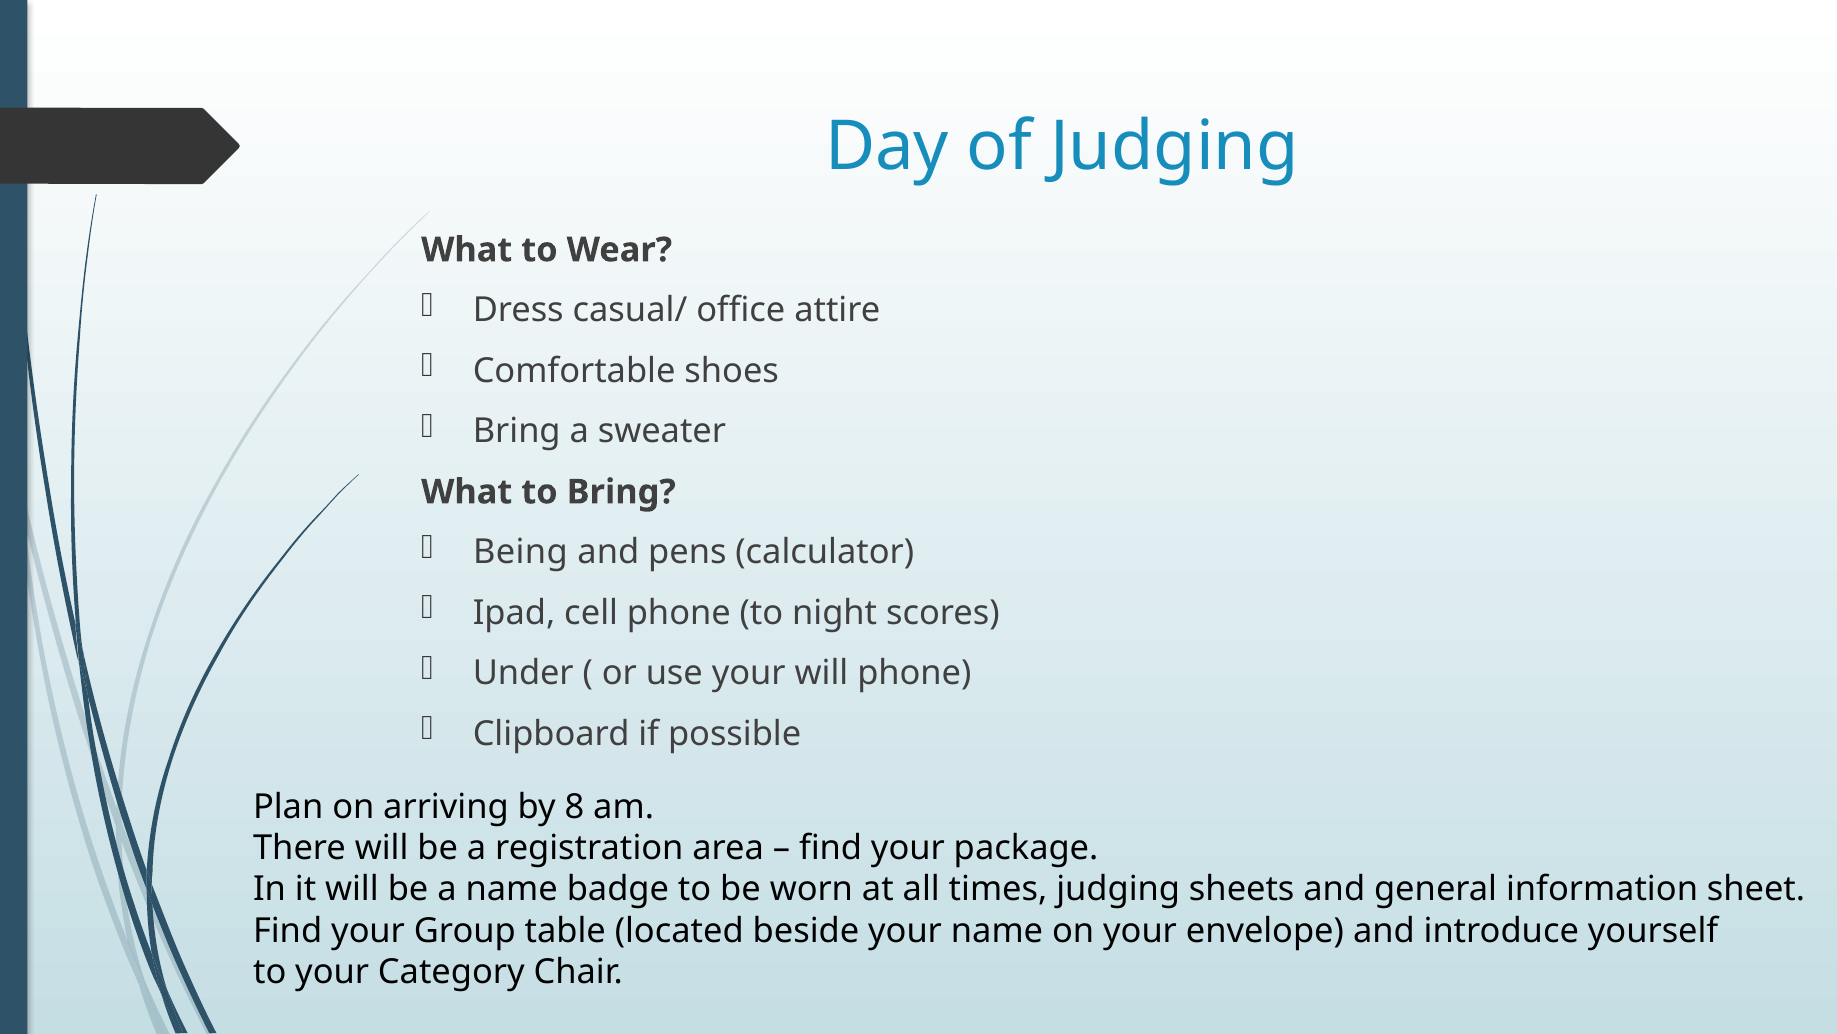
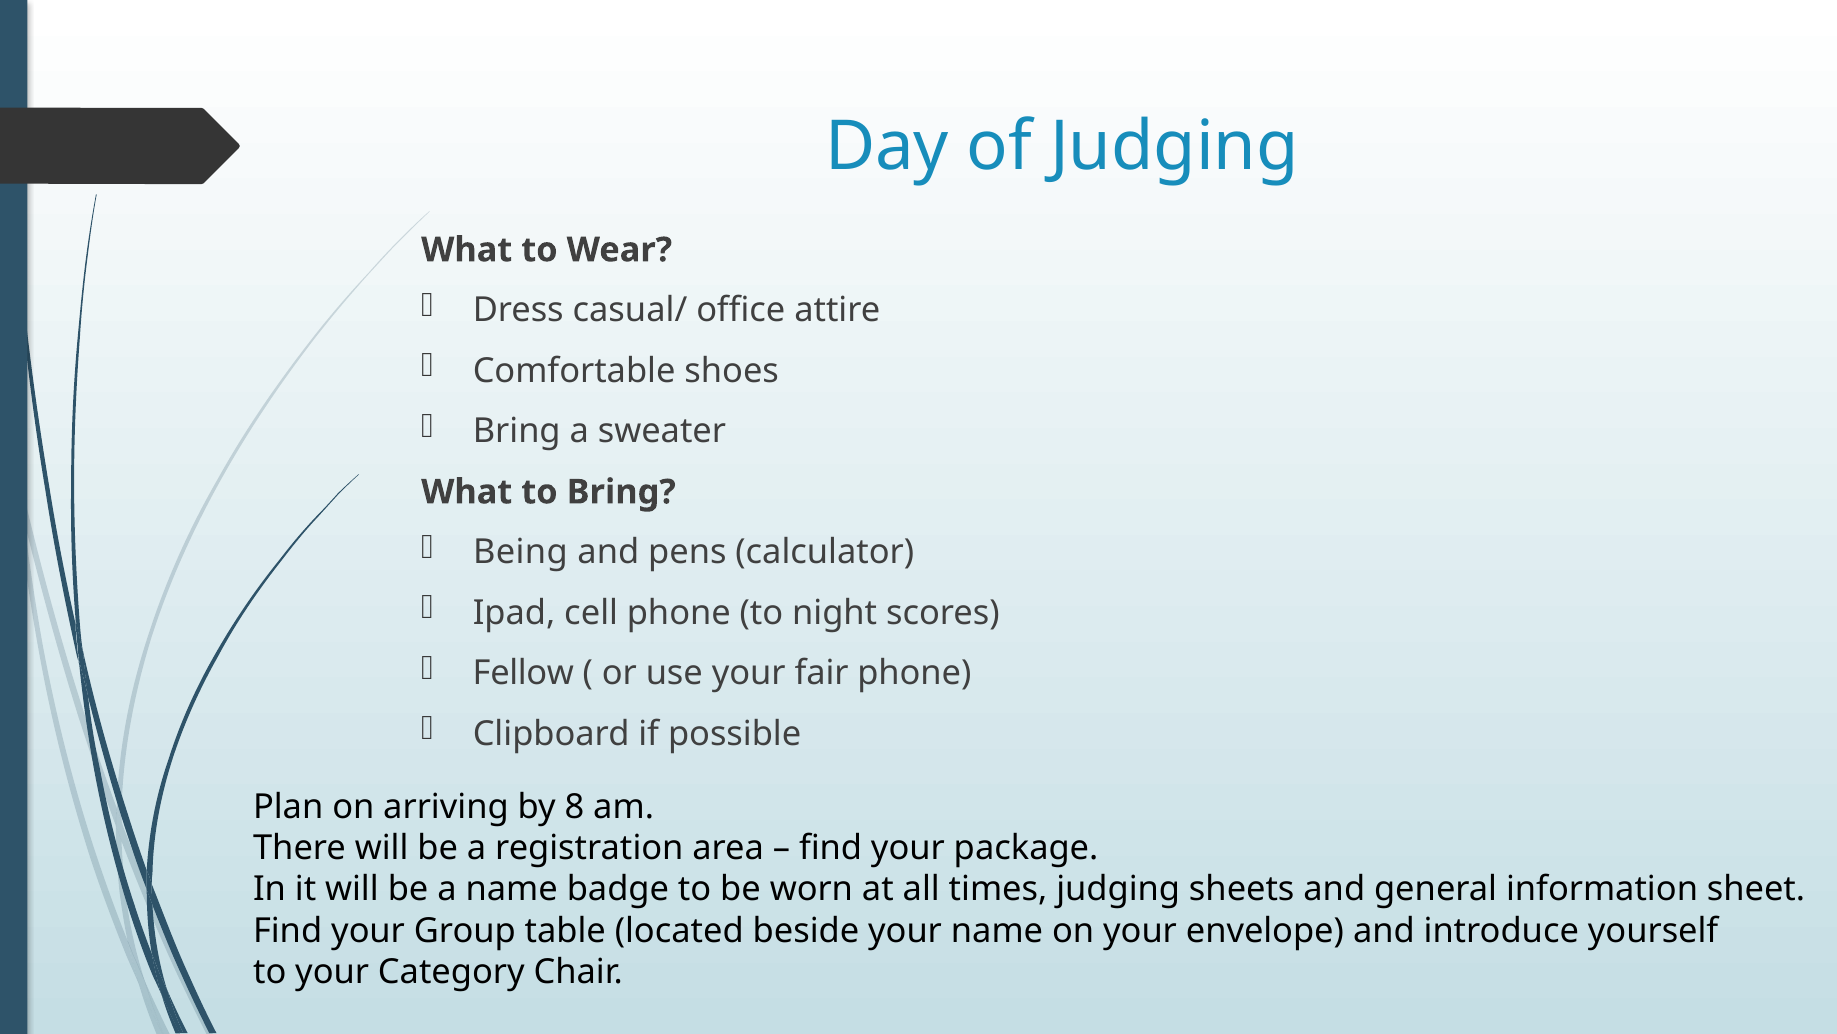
Under: Under -> Fellow
your will: will -> fair
